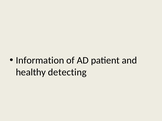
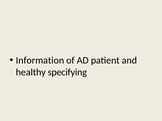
detecting: detecting -> specifying
